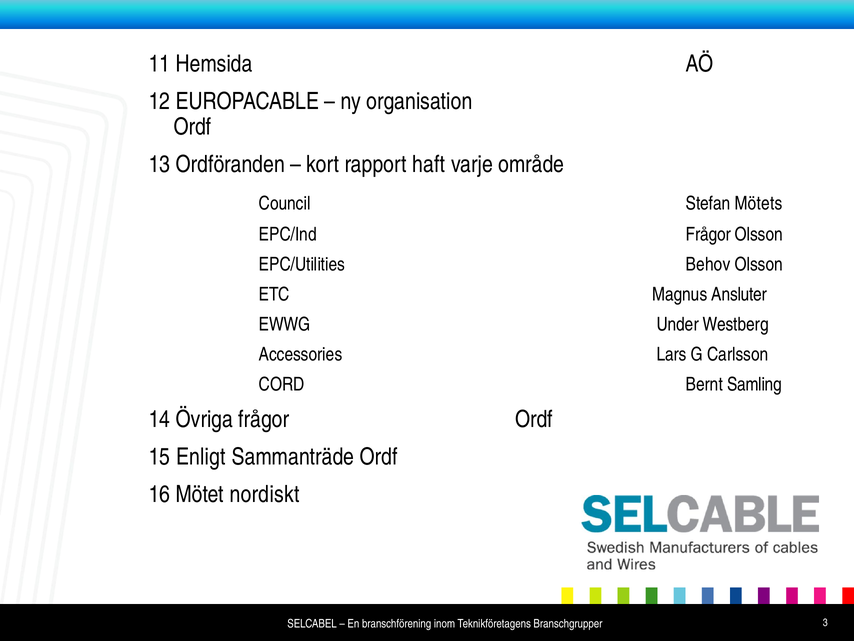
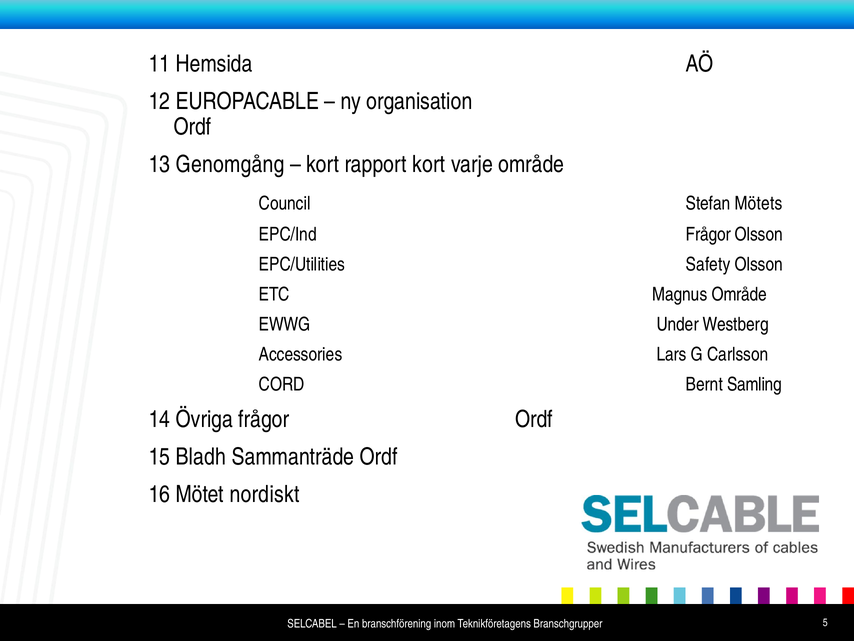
Ordföranden: Ordföranden -> Genomgång
rapport haft: haft -> kort
Behov: Behov -> Safety
Magnus Ansluter: Ansluter -> Område
Enligt: Enligt -> Bladh
3: 3 -> 5
